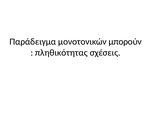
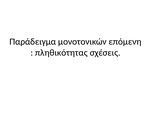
μπορούν: μπορούν -> επόμενη
